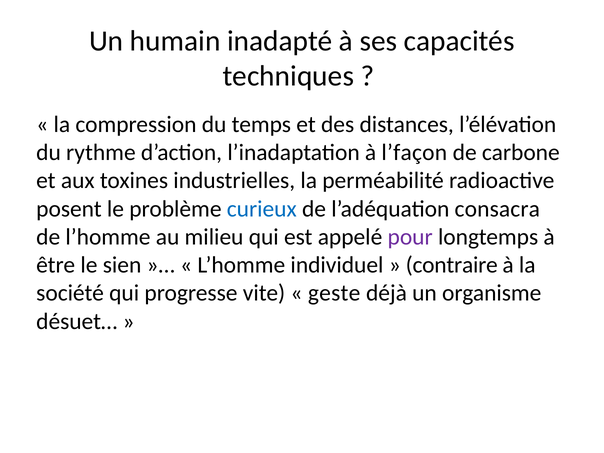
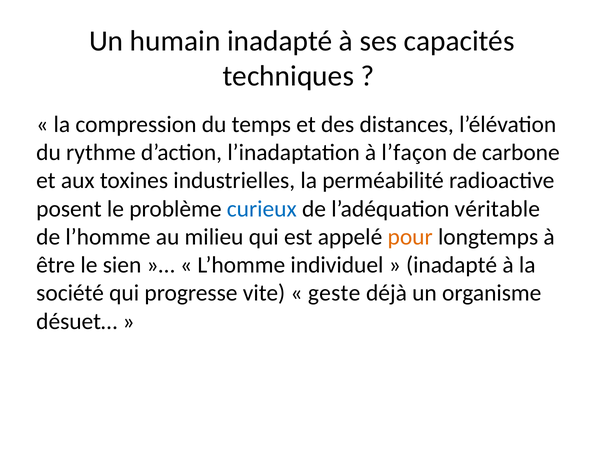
consacra: consacra -> véritable
pour colour: purple -> orange
contraire at (452, 265): contraire -> inadapté
